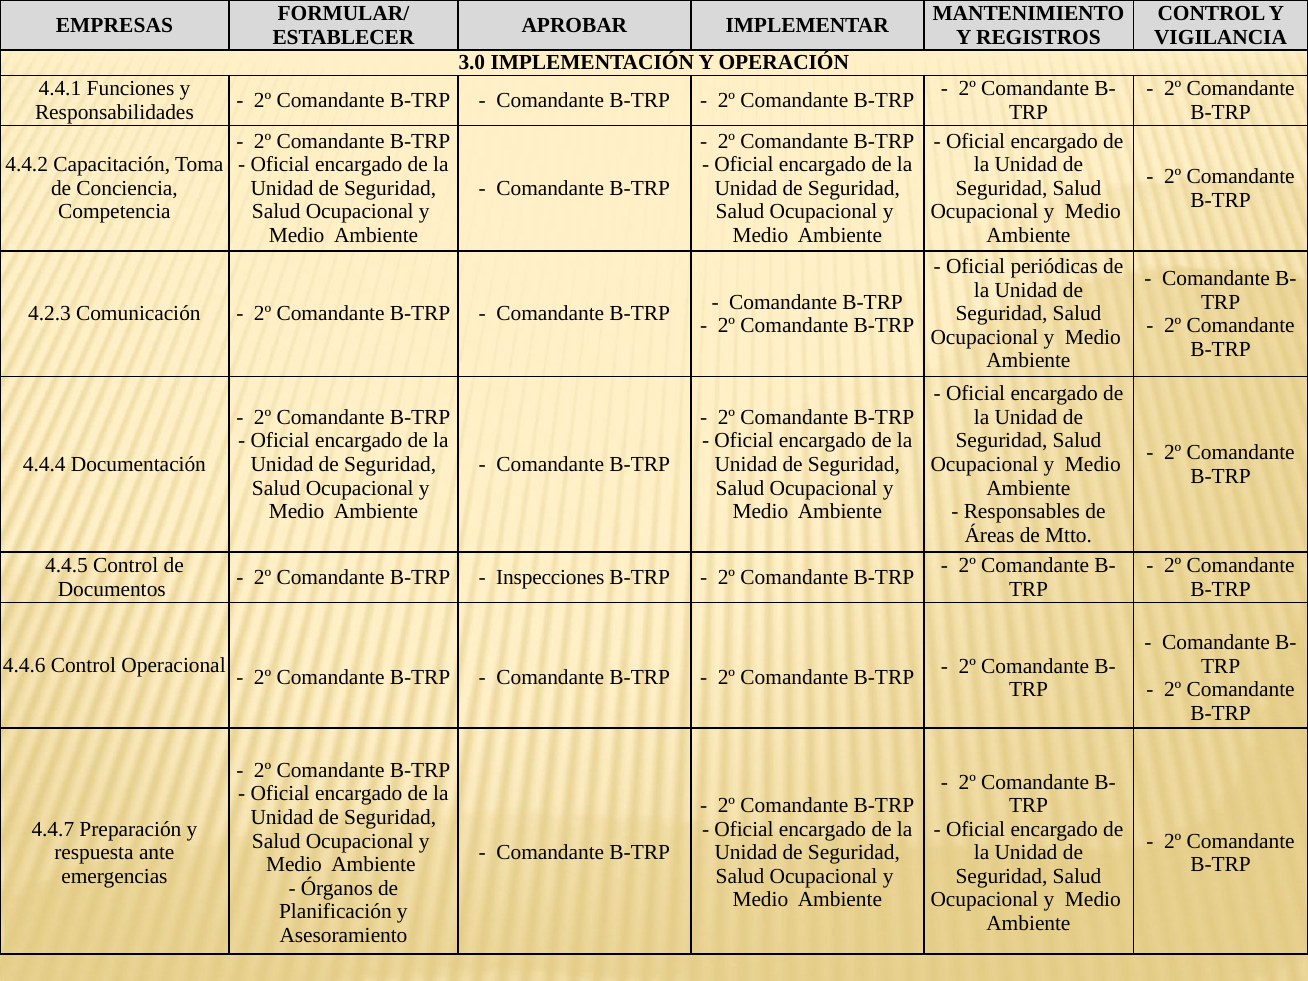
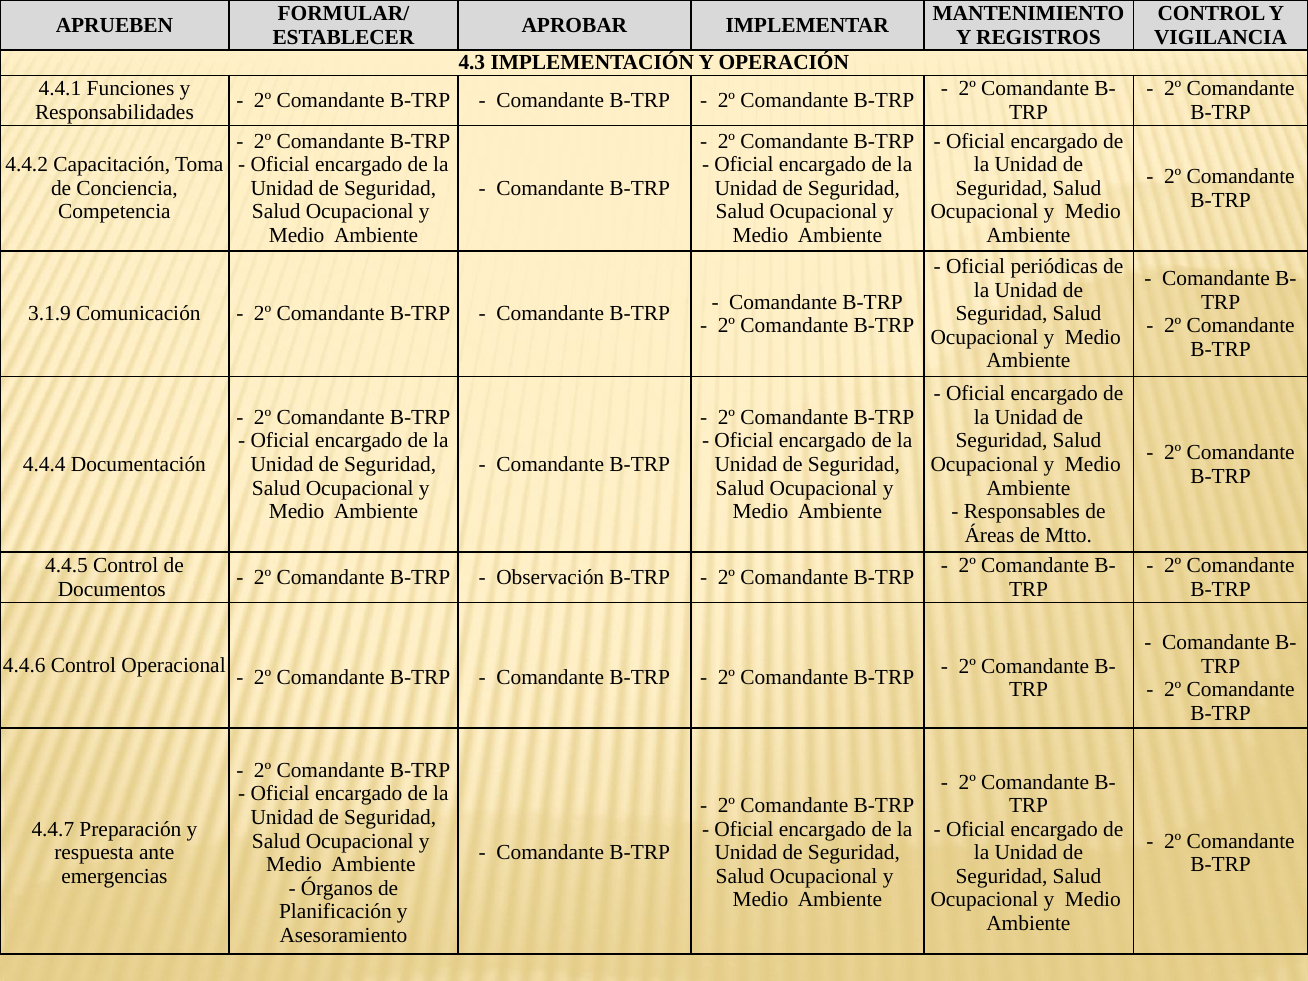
EMPRESAS: EMPRESAS -> APRUEBEN
3.0: 3.0 -> 4.3
4.2.3: 4.2.3 -> 3.1.9
Inspecciones: Inspecciones -> Observación
